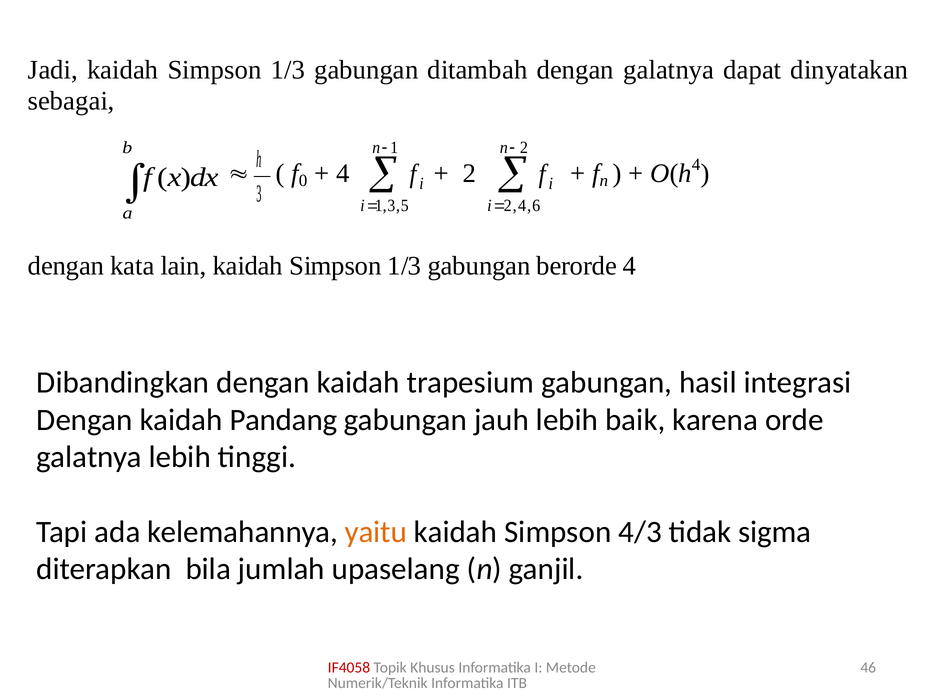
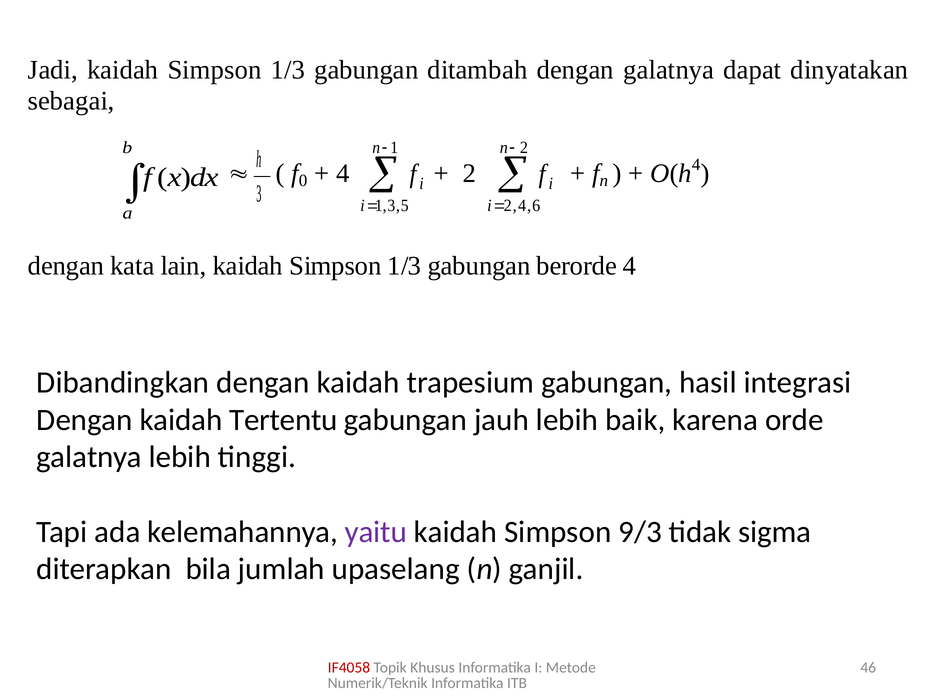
Pandang: Pandang -> Tertentu
yaitu colour: orange -> purple
4/3: 4/3 -> 9/3
